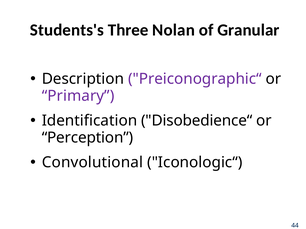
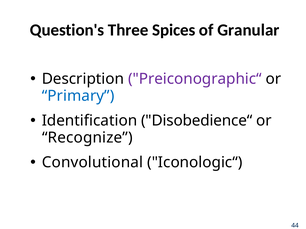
Students's: Students's -> Question's
Nolan: Nolan -> Spices
Primary colour: purple -> blue
Perception: Perception -> Recognize
